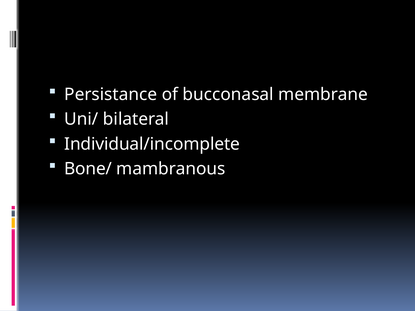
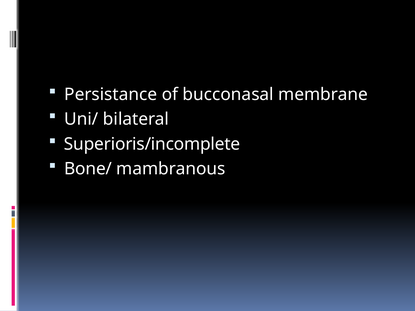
Individual/incomplete: Individual/incomplete -> Superioris/incomplete
